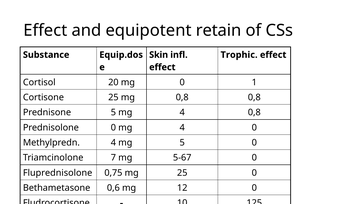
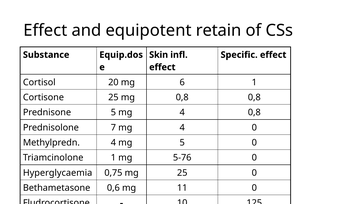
Trophic: Trophic -> Specific
mg 0: 0 -> 6
Prednisolone 0: 0 -> 7
Triamcinolone 7: 7 -> 1
5-67: 5-67 -> 5-76
Fluprednisolone: Fluprednisolone -> Hyperglycaemia
12: 12 -> 11
